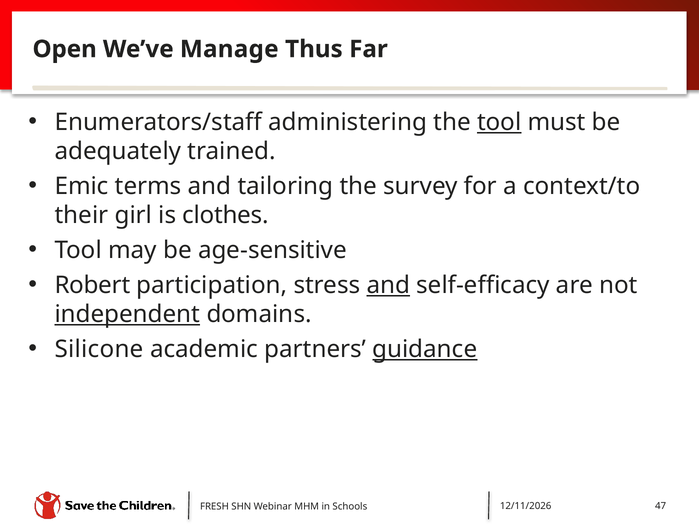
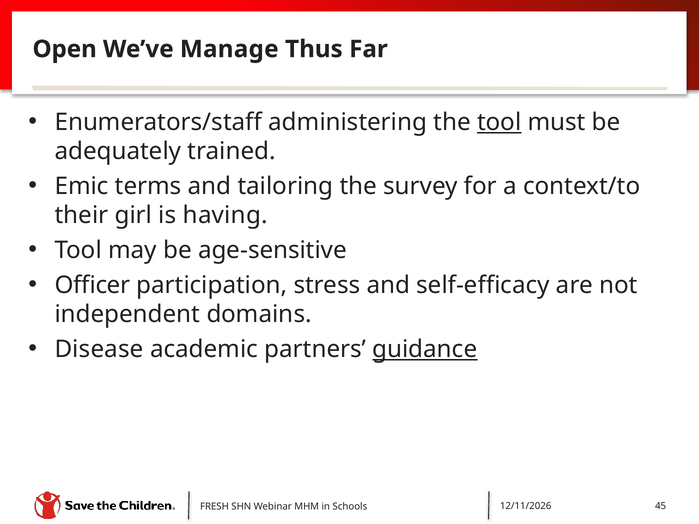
clothes: clothes -> having
Robert: Robert -> Officer
and at (388, 285) underline: present -> none
independent underline: present -> none
Silicone: Silicone -> Disease
47: 47 -> 45
